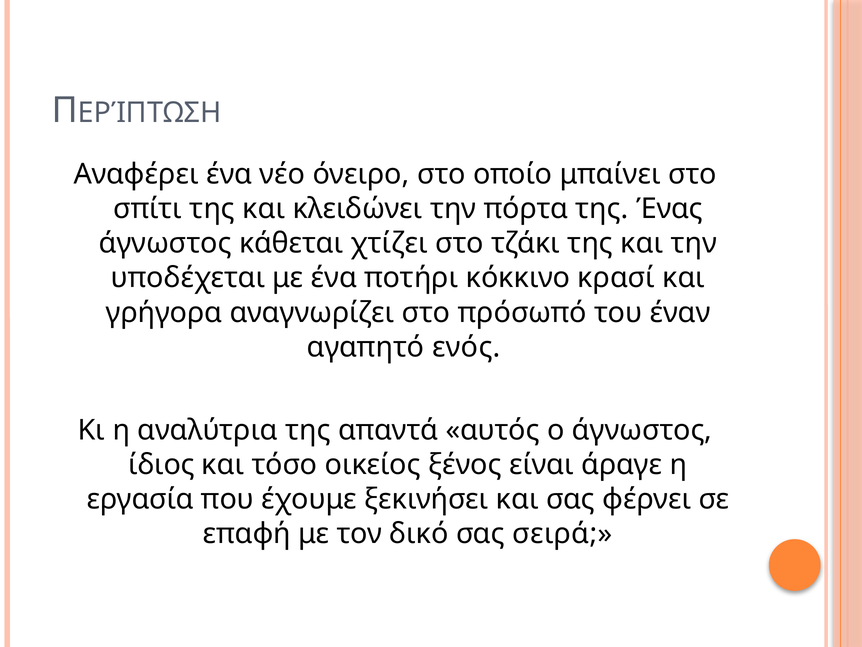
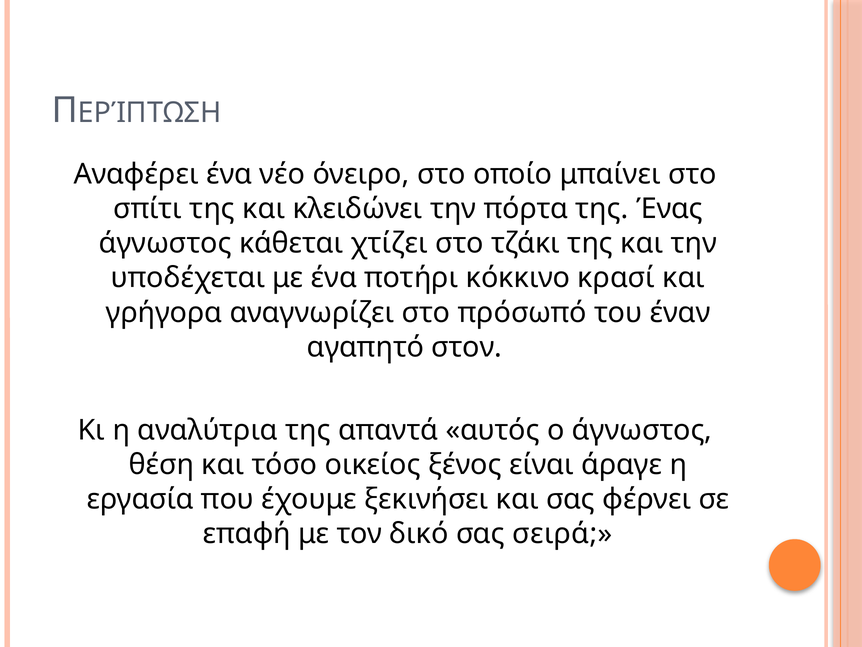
ενός: ενός -> στον
ίδιος: ίδιος -> θέση
